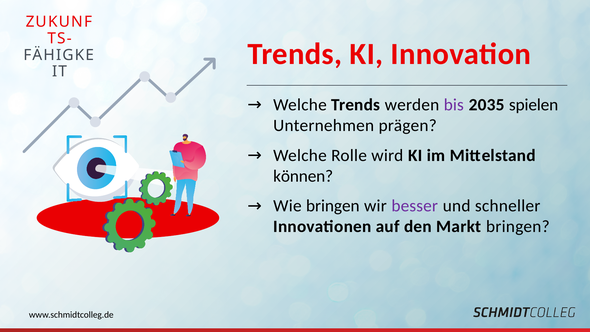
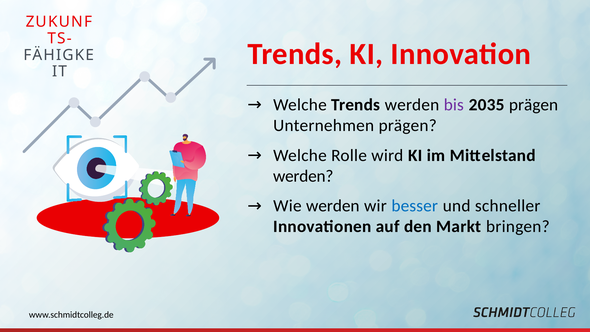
2035 spielen: spielen -> prägen
können at (303, 176): können -> werden
Wie bringen: bringen -> werden
besser colour: purple -> blue
